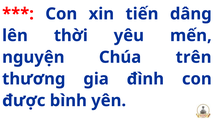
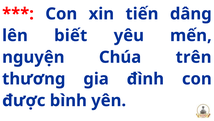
thời: thời -> biết
